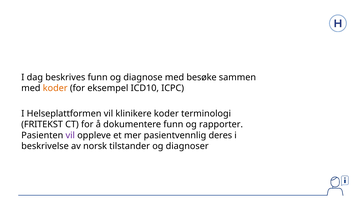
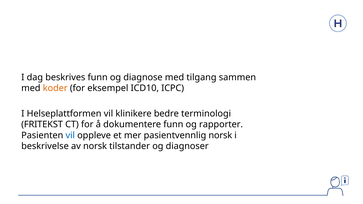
besøke: besøke -> tilgang
klinikere koder: koder -> bedre
vil at (70, 135) colour: purple -> blue
pasientvennlig deres: deres -> norsk
